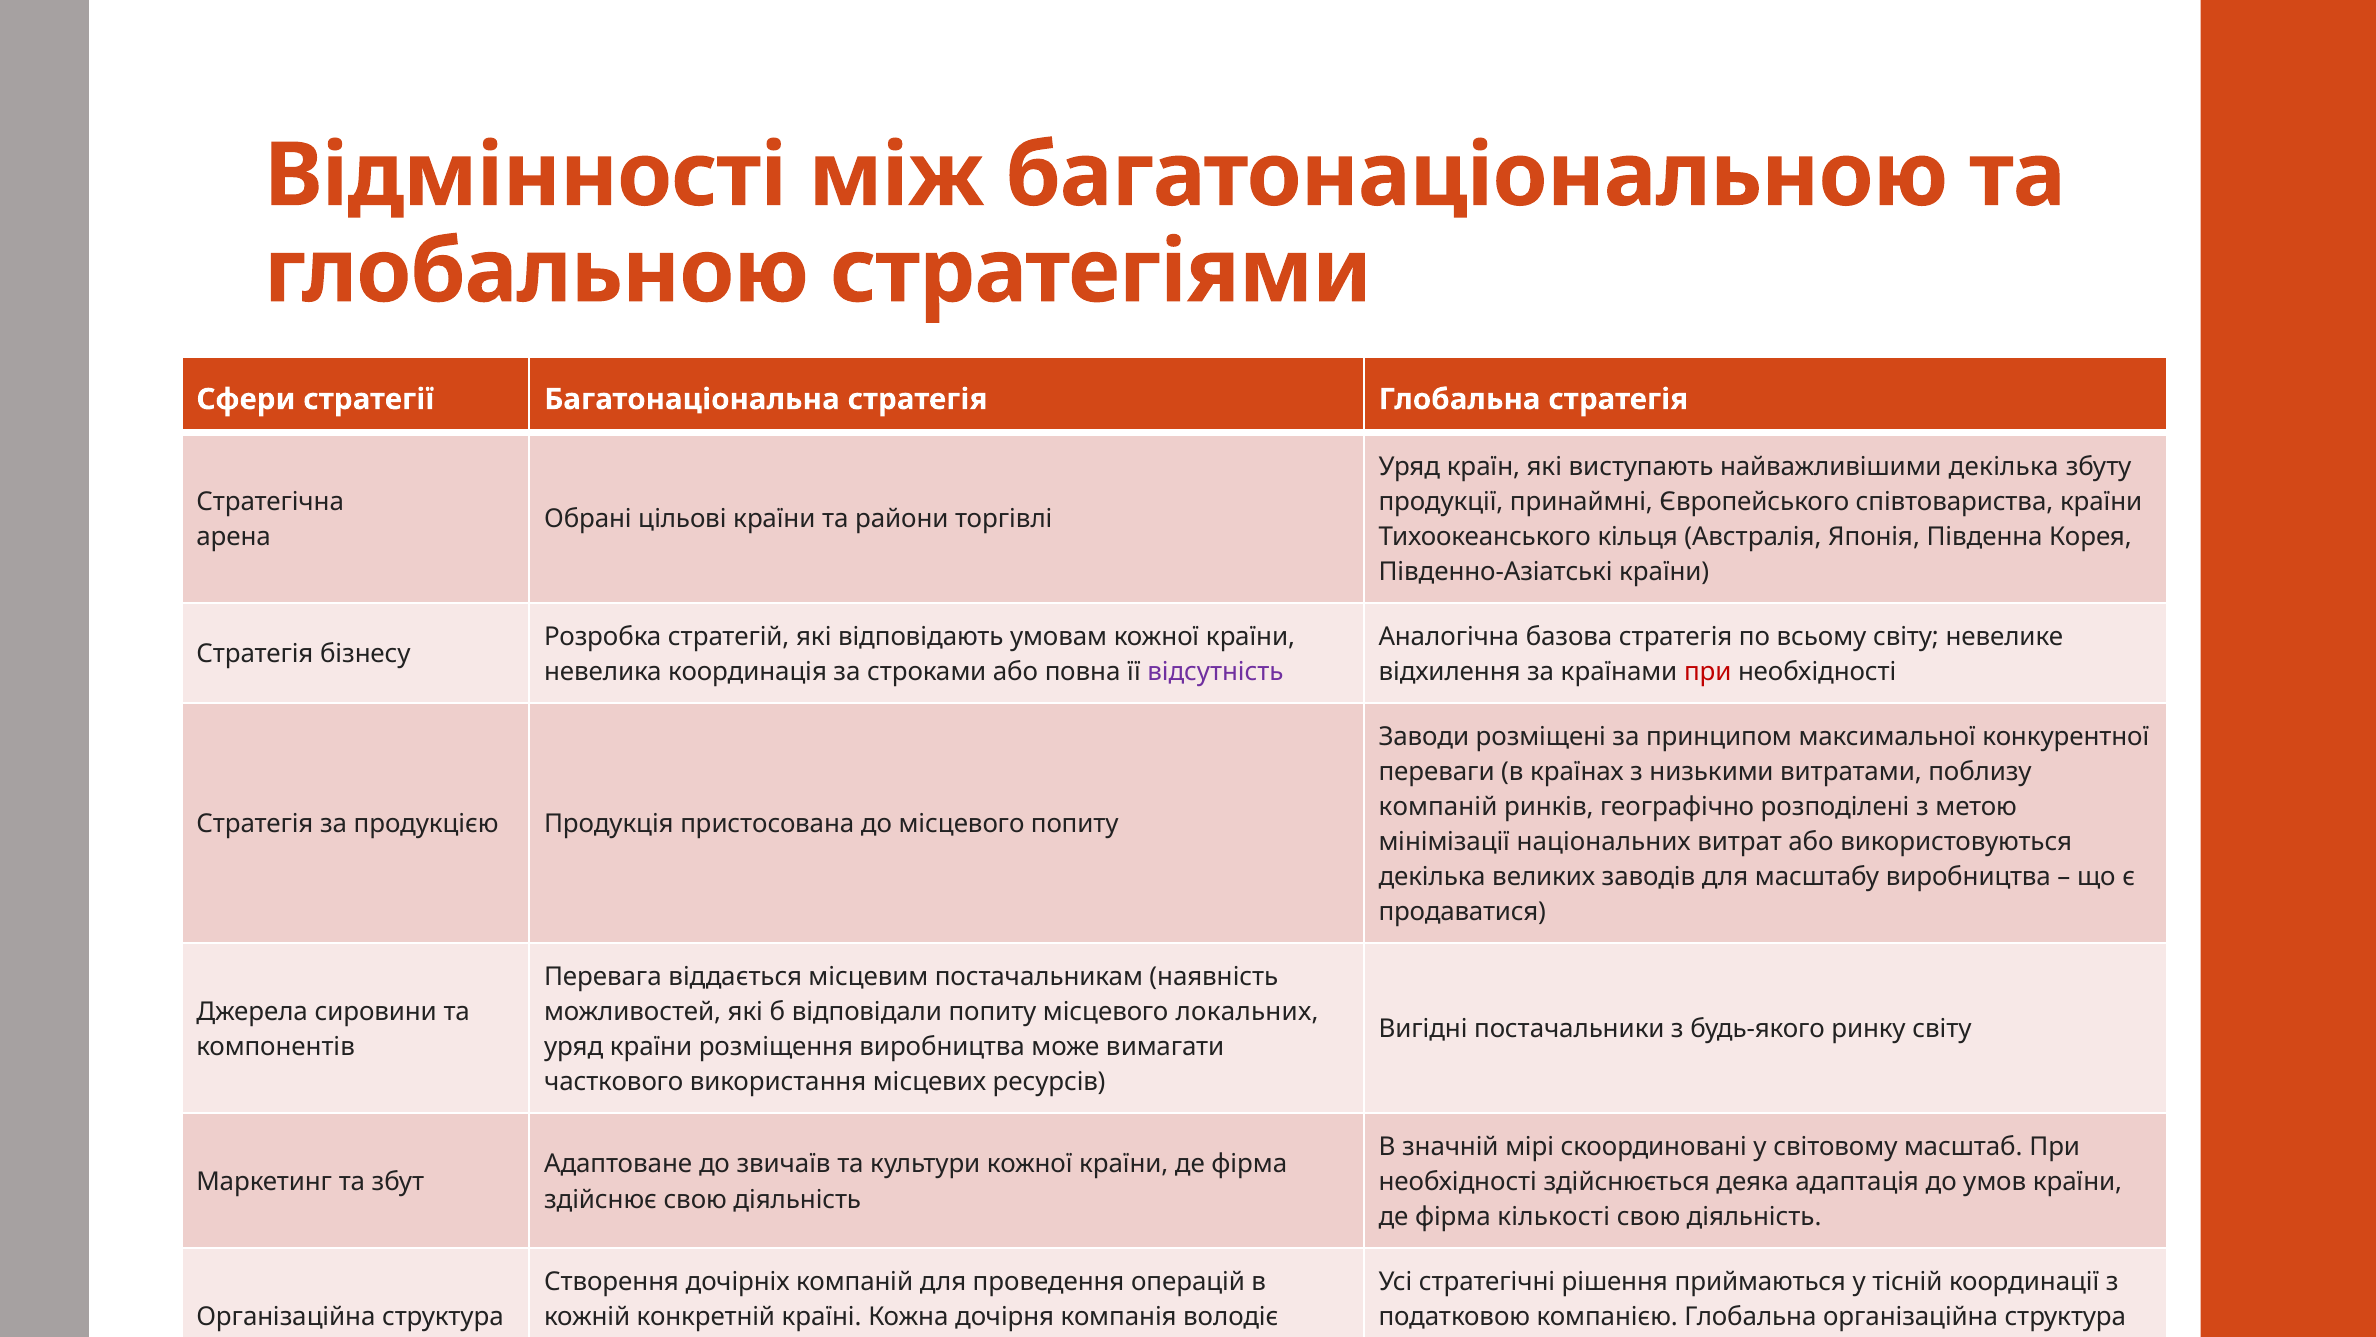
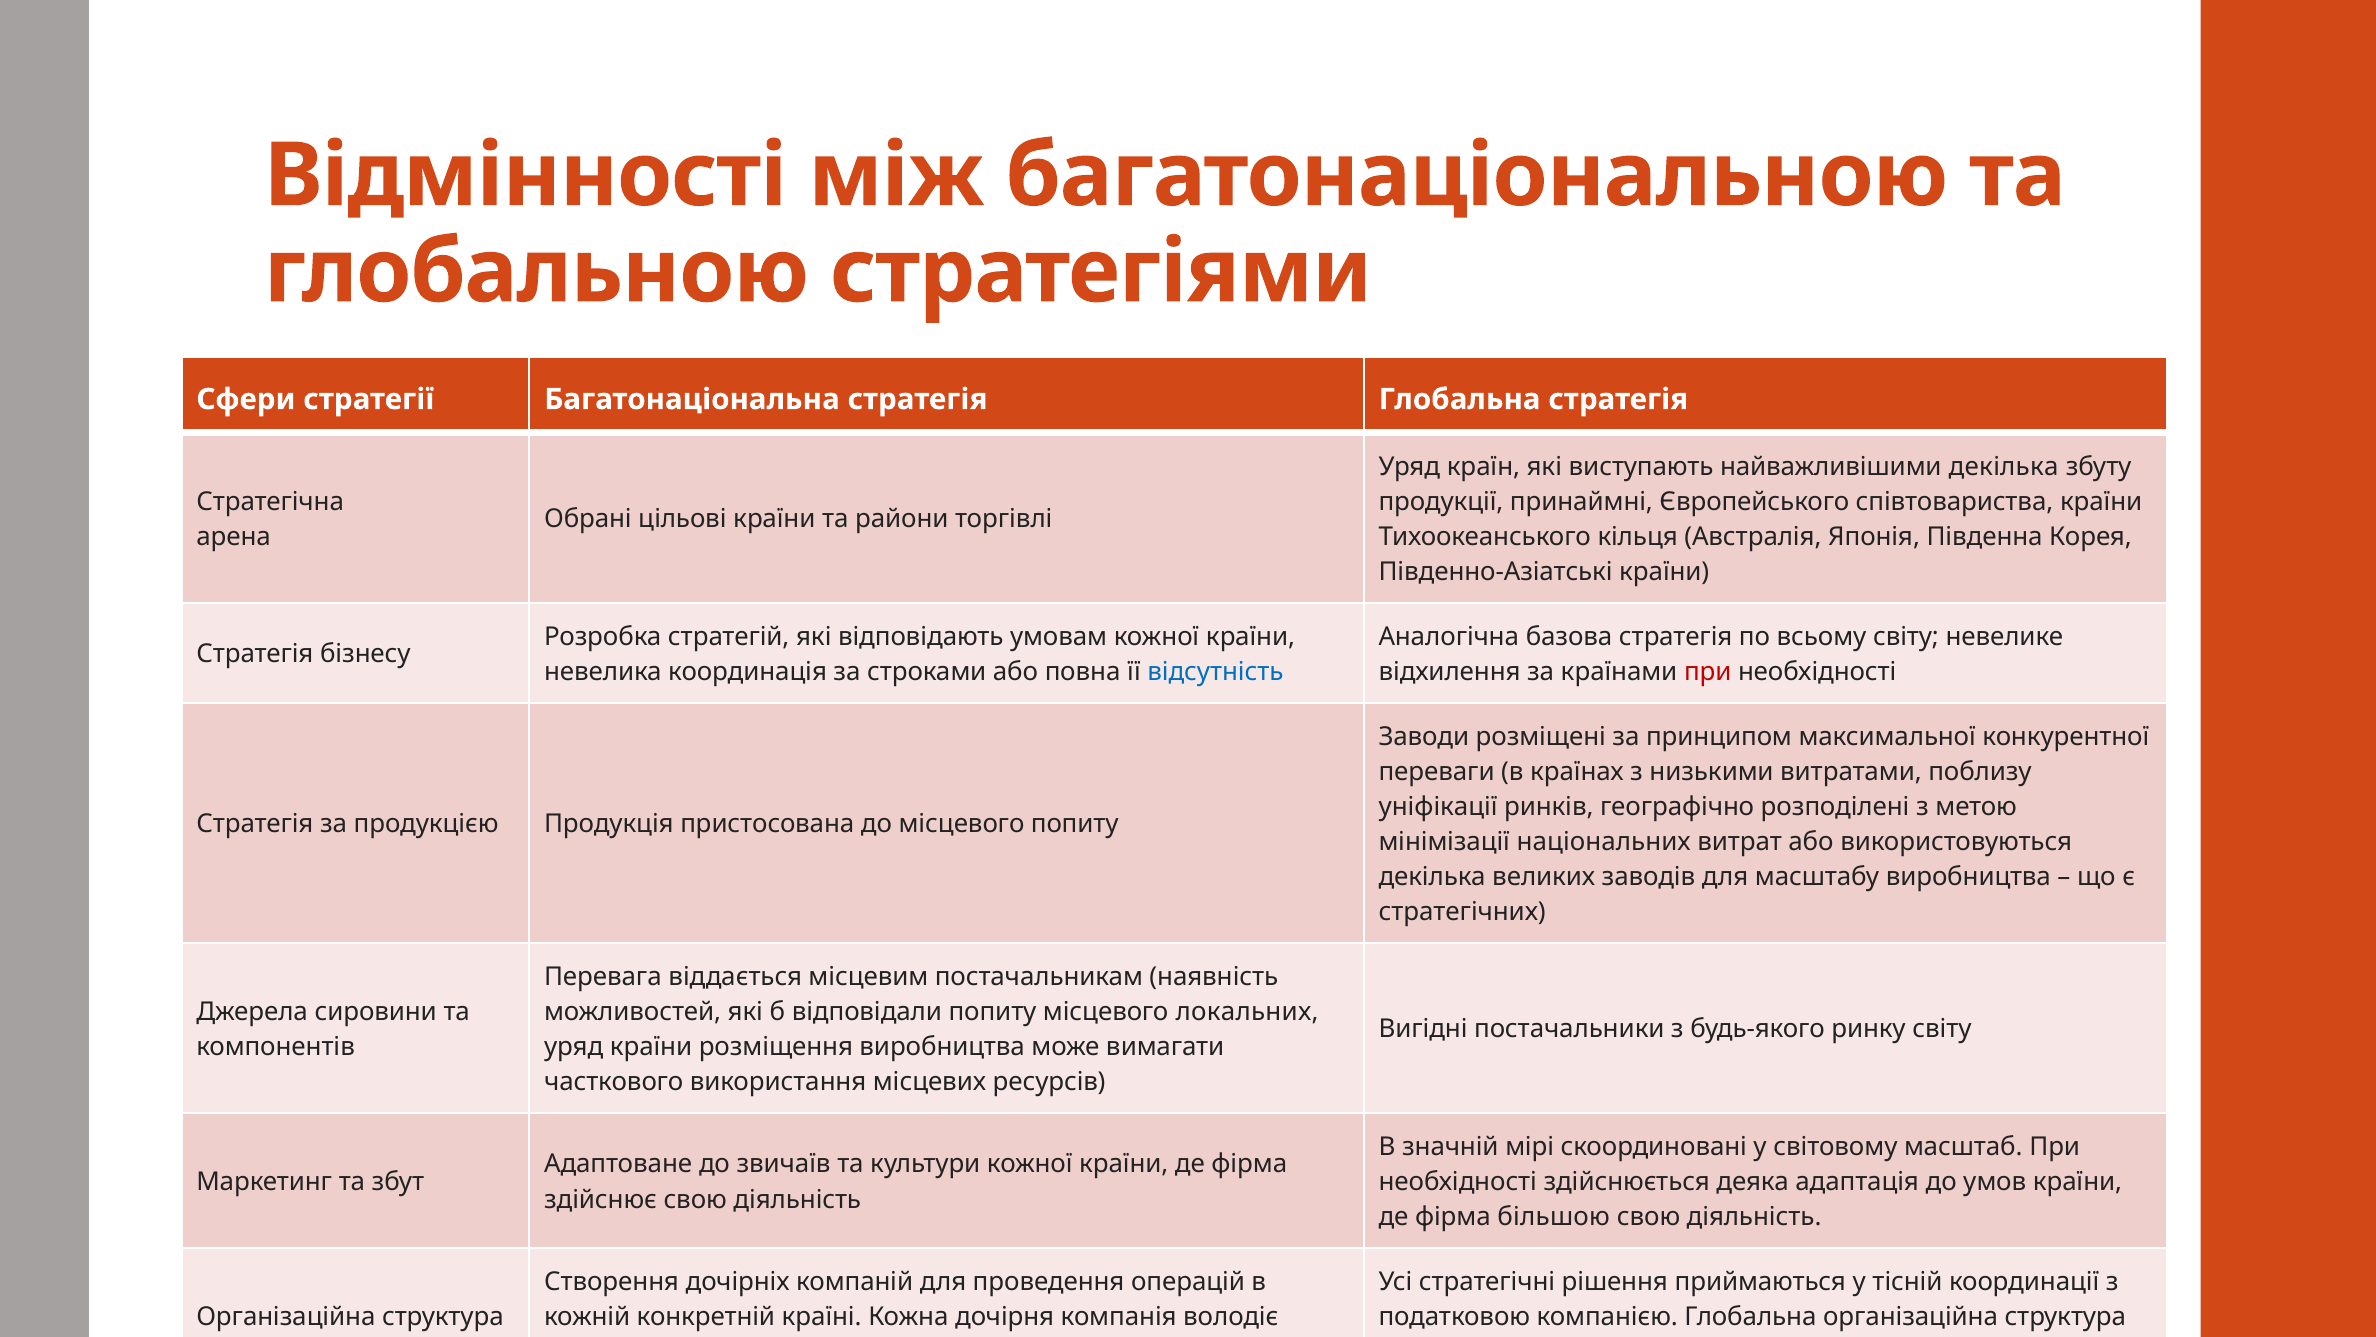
відсутність colour: purple -> blue
компаній at (1438, 806): компаній -> уніфікації
продаватися: продаватися -> стратегічних
фірма кількості: кількості -> більшою
